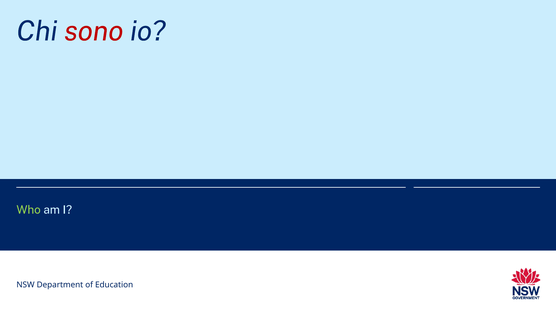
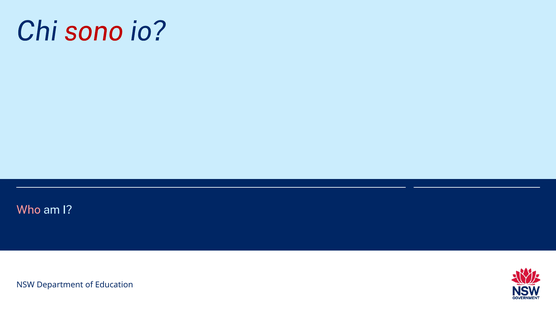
Who colour: light green -> pink
